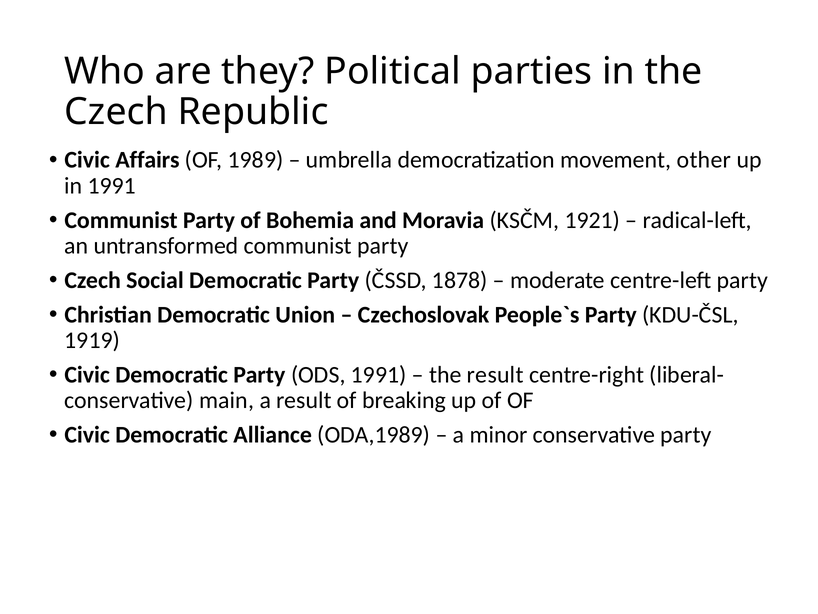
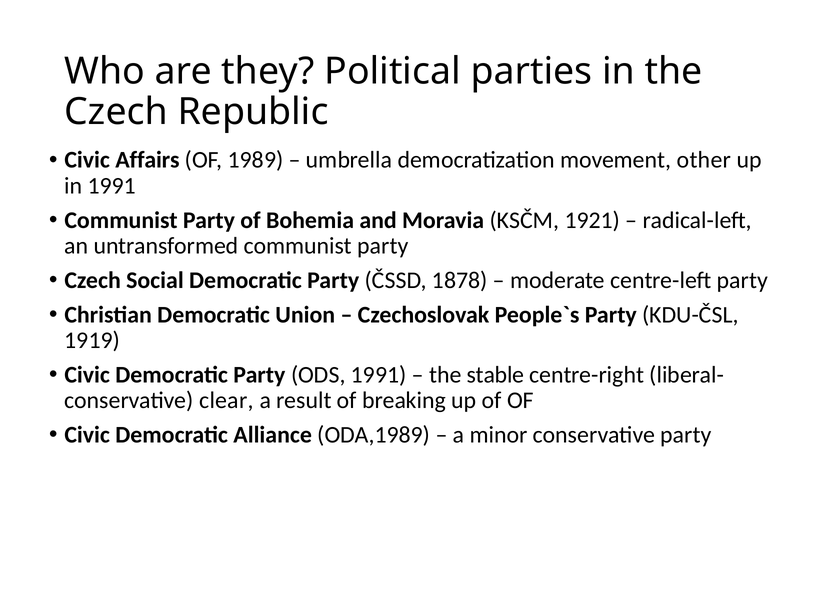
the result: result -> stable
main: main -> clear
